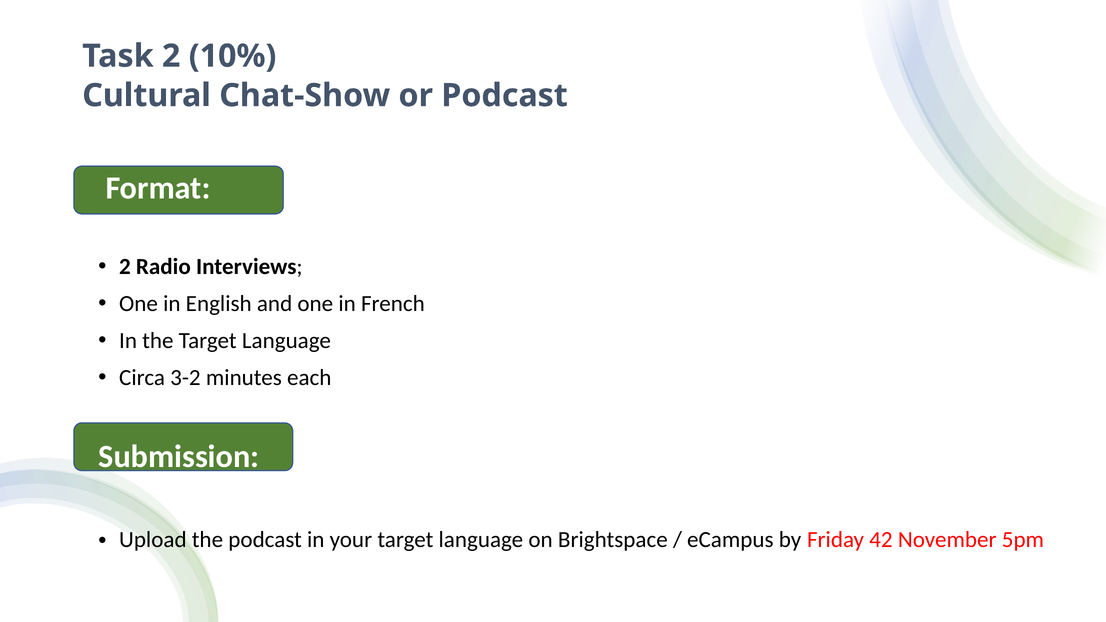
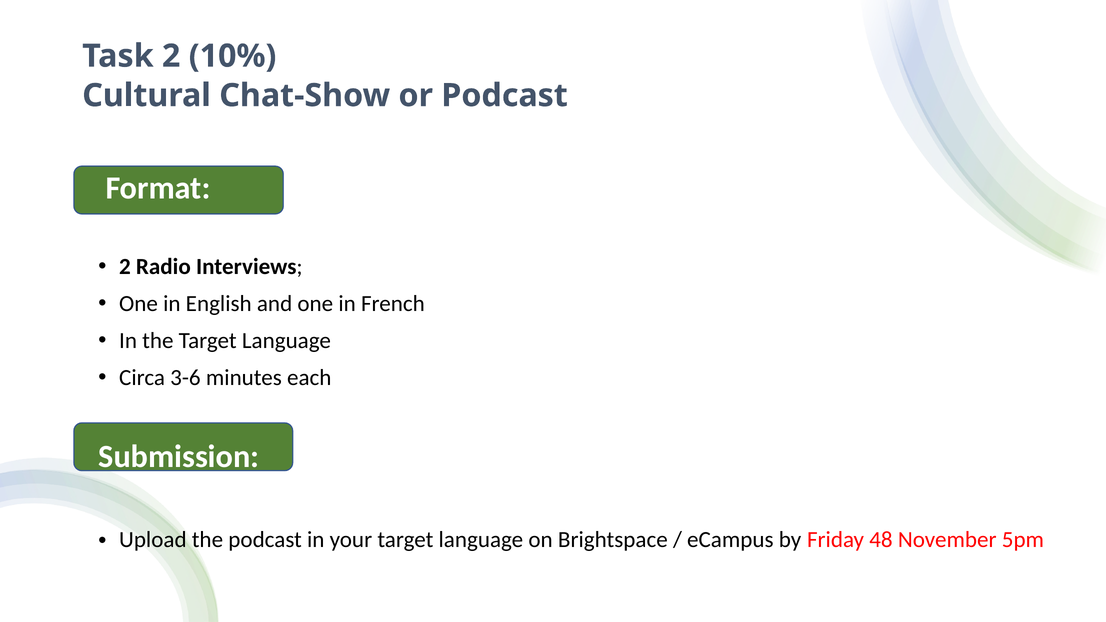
3-2: 3-2 -> 3-6
42: 42 -> 48
